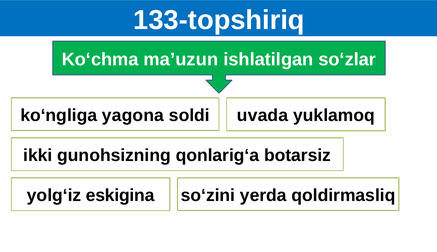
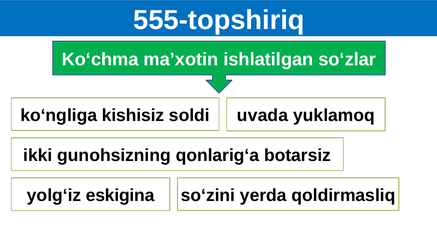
133-topshiriq: 133-topshiriq -> 555-topshiriq
ma’uzun: ma’uzun -> ma’xotin
yagona: yagona -> kishisiz
